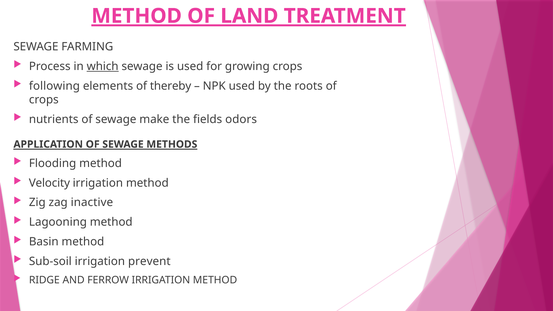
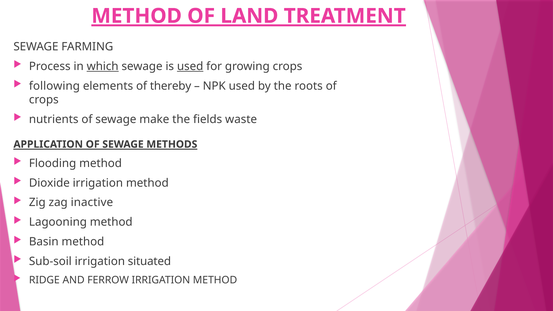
used at (190, 66) underline: none -> present
odors: odors -> waste
Velocity: Velocity -> Dioxide
prevent: prevent -> situated
